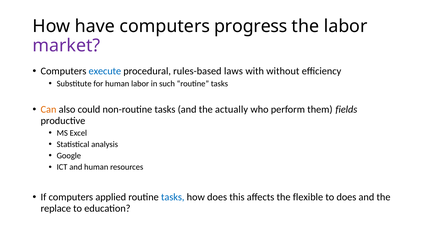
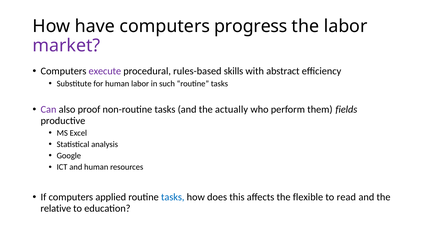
execute colour: blue -> purple
laws: laws -> skills
without: without -> abstract
Can colour: orange -> purple
could: could -> proof
to does: does -> read
replace: replace -> relative
